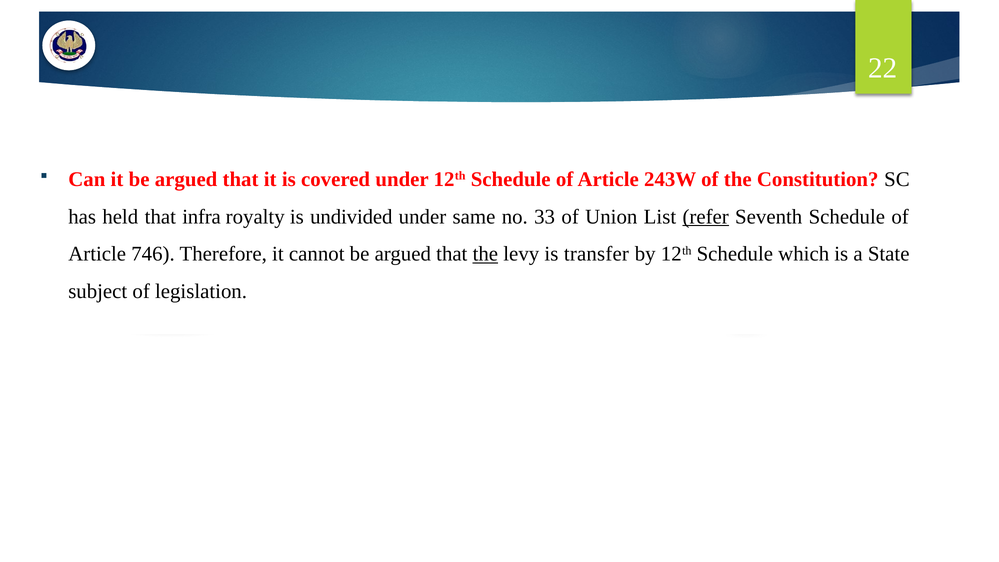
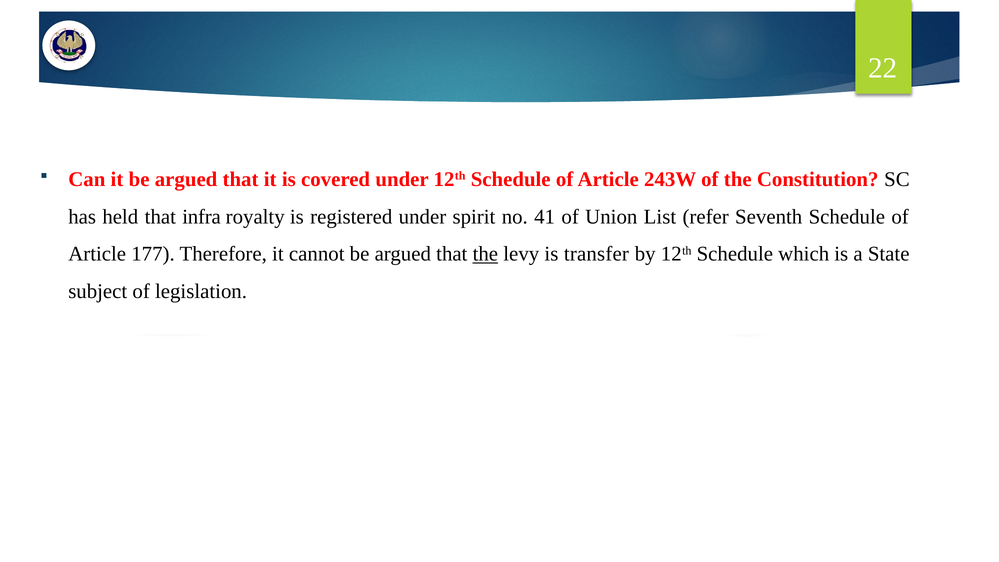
undivided: undivided -> registered
same: same -> spirit
33: 33 -> 41
refer underline: present -> none
746: 746 -> 177
